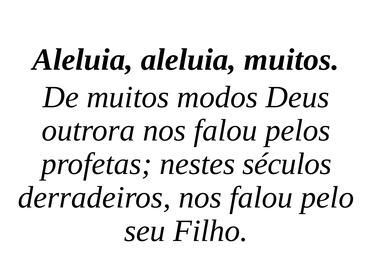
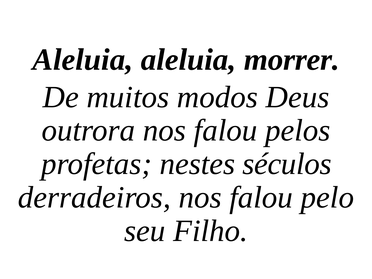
aleluia muitos: muitos -> morrer
